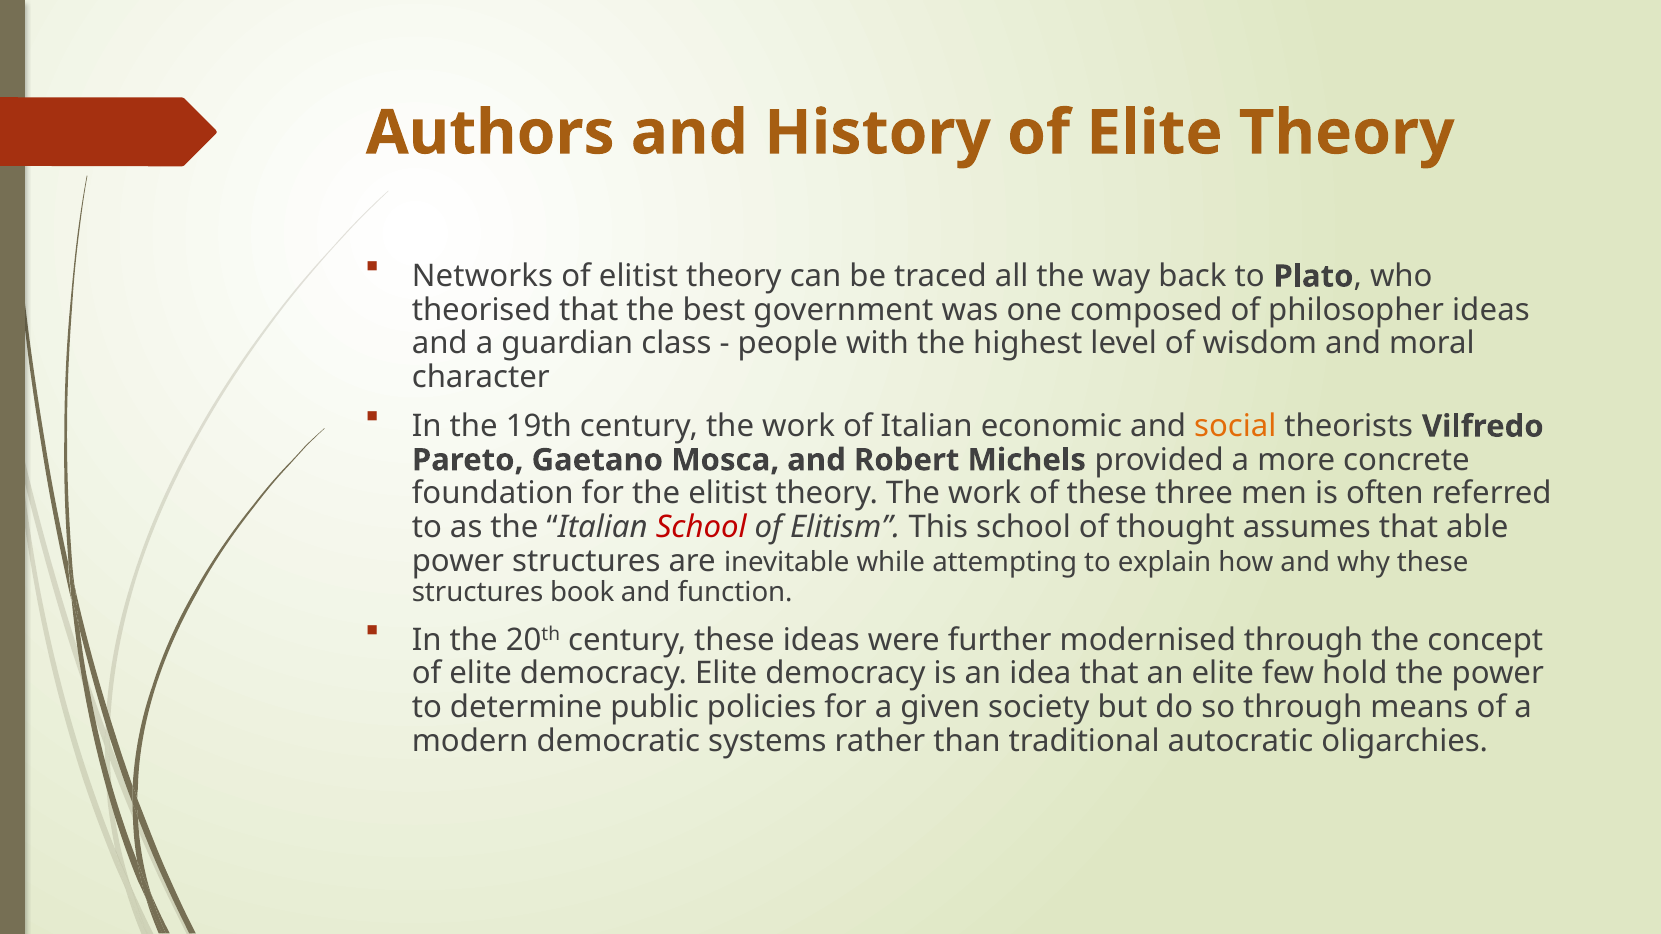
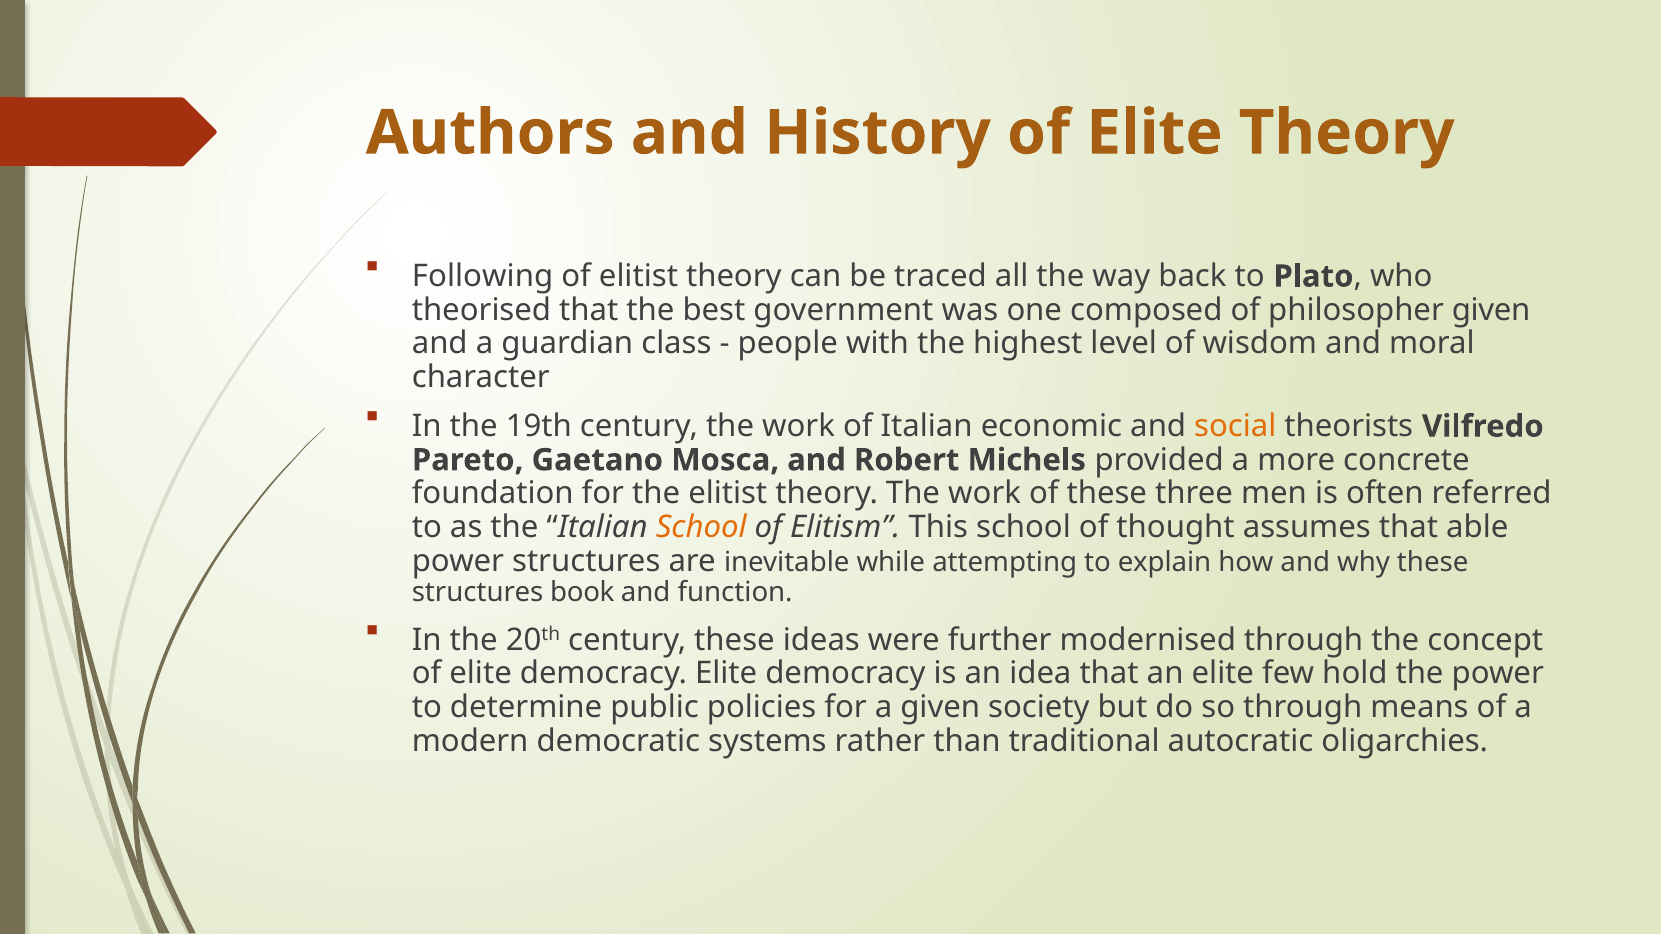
Networks: Networks -> Following
philosopher ideas: ideas -> given
School at (701, 527) colour: red -> orange
